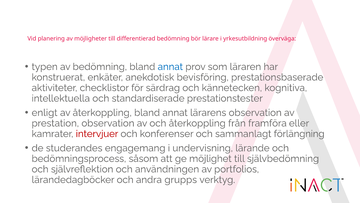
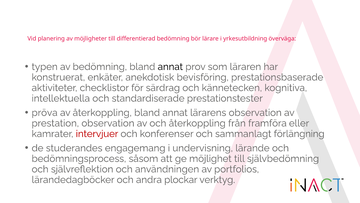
annat at (170, 67) colour: blue -> black
enligt: enligt -> pröva
grupps: grupps -> plockar
